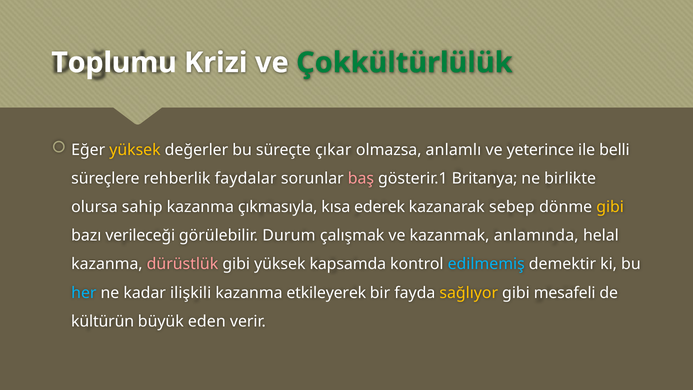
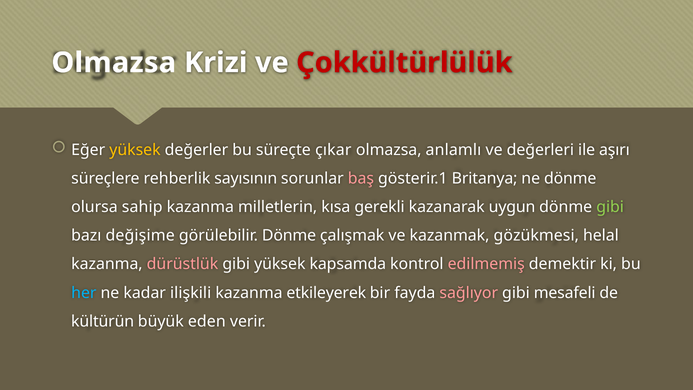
Toplumu at (114, 63): Toplumu -> Olmazsa
Çokkültürlülük colour: green -> red
yeterince: yeterince -> değerleri
belli: belli -> aşırı
faydalar: faydalar -> sayısının
ne birlikte: birlikte -> dönme
çıkmasıyla: çıkmasıyla -> milletlerin
ederek: ederek -> gerekli
sebep: sebep -> uygun
gibi at (610, 207) colour: yellow -> light green
verileceği: verileceği -> değişime
görülebilir Durum: Durum -> Dönme
anlamında: anlamında -> gözükmesi
edilmemiş colour: light blue -> pink
sağlıyor colour: yellow -> pink
